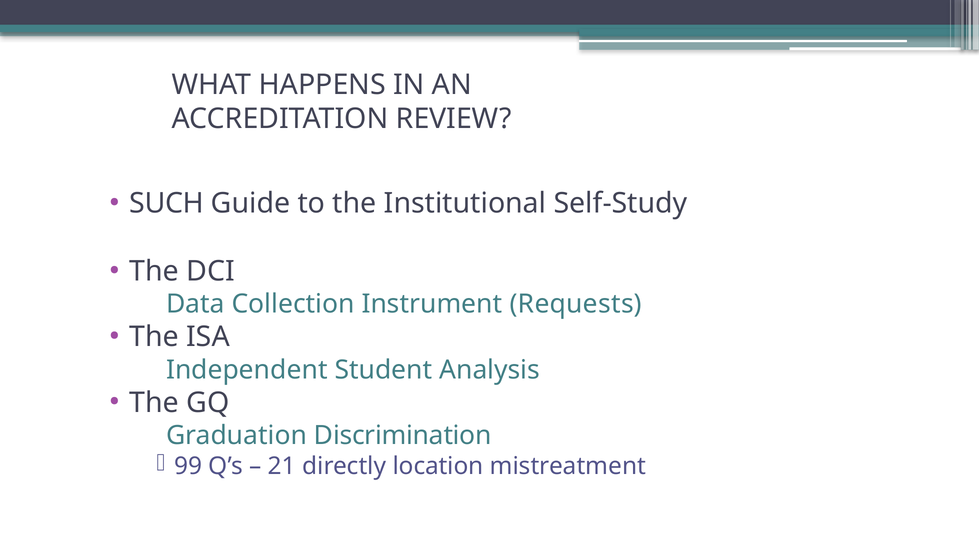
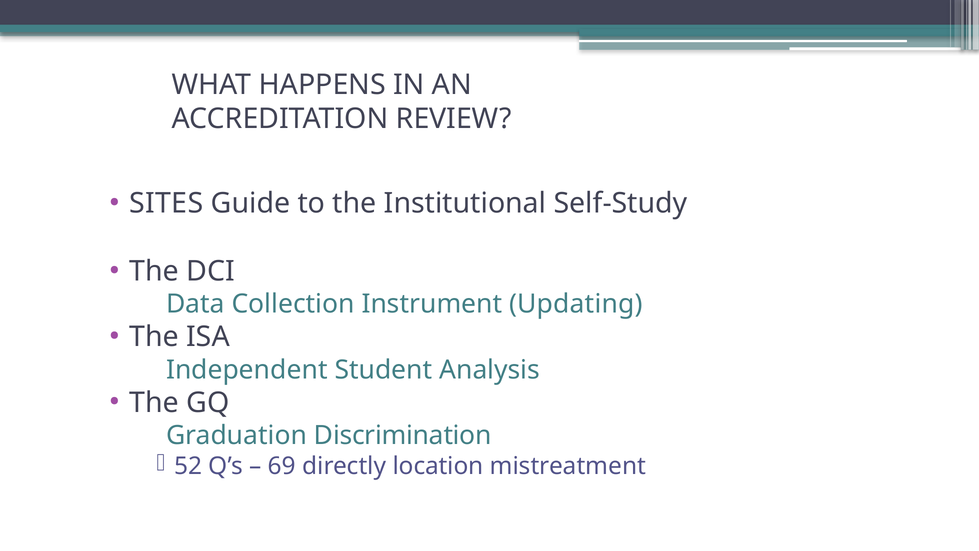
SUCH: SUCH -> SITES
Requests: Requests -> Updating
99: 99 -> 52
21: 21 -> 69
